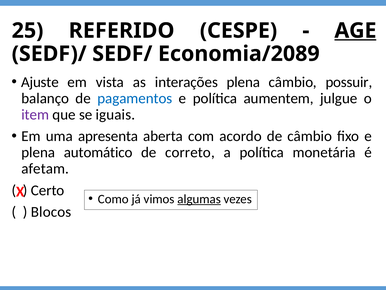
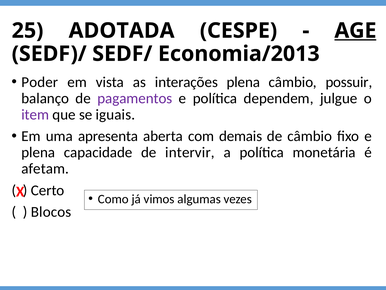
REFERIDO: REFERIDO -> ADOTADA
Economia/2089: Economia/2089 -> Economia/2013
Ajuste: Ajuste -> Poder
pagamentos colour: blue -> purple
aumentem: aumentem -> dependem
acordo: acordo -> demais
automático: automático -> capacidade
correto: correto -> intervir
algumas underline: present -> none
